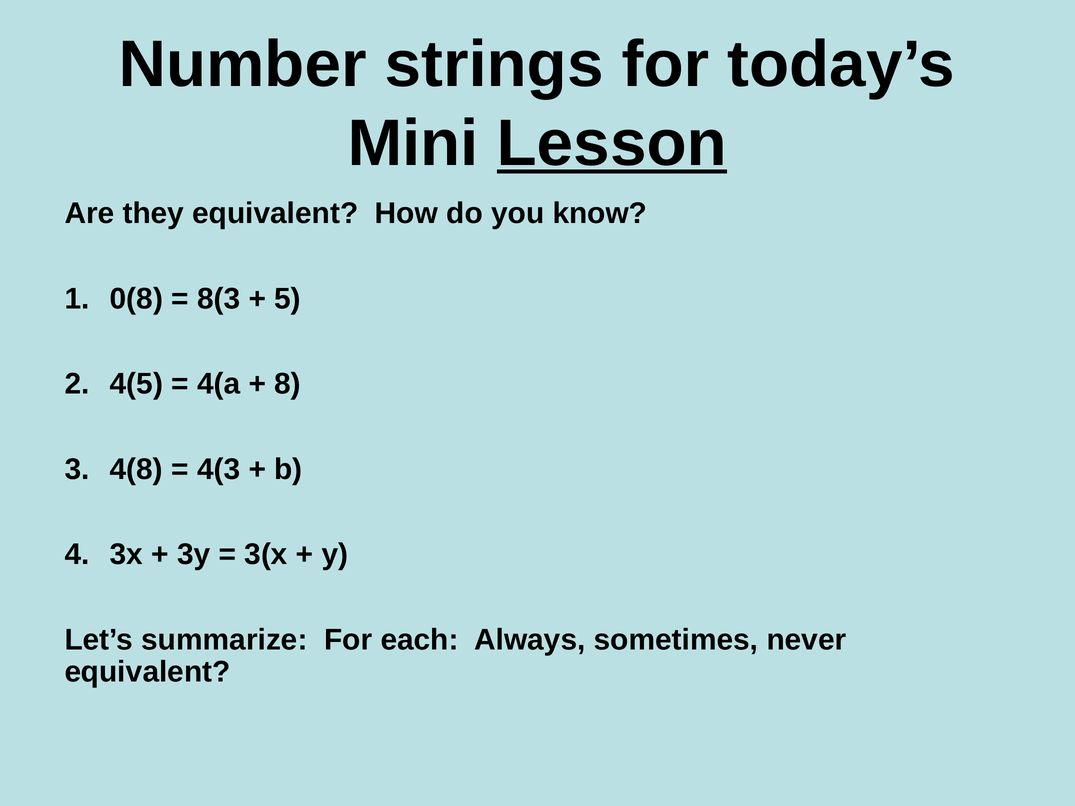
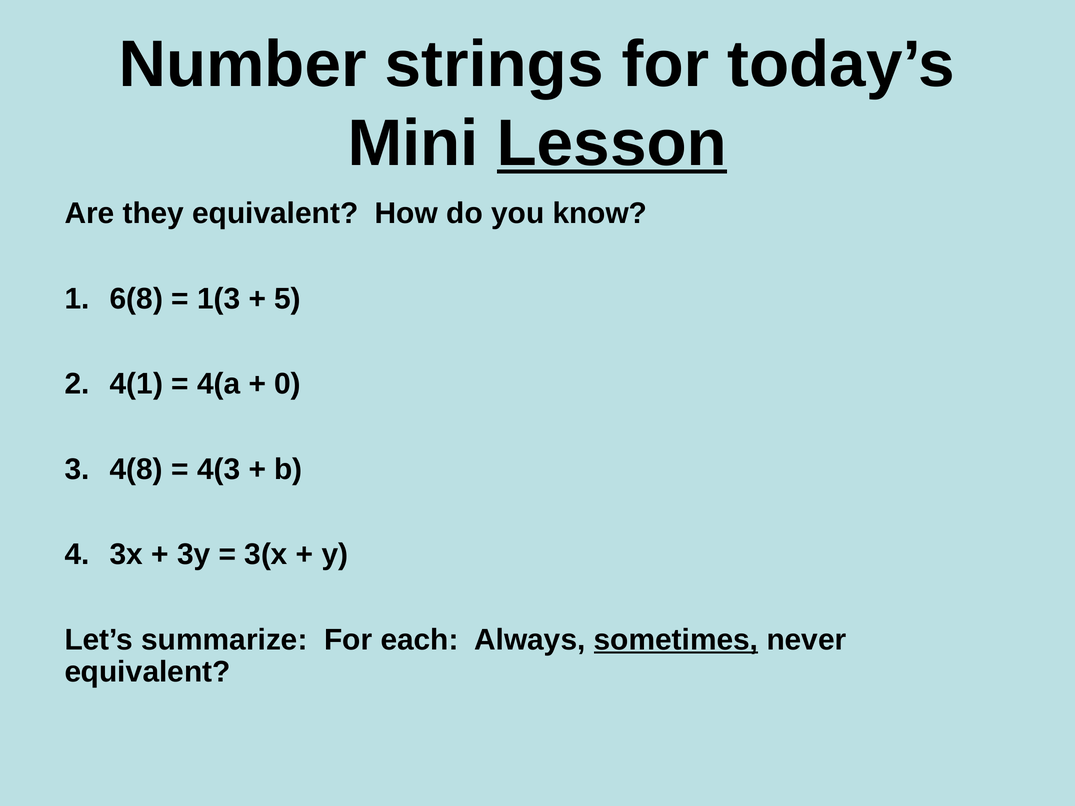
0(8: 0(8 -> 6(8
8(3: 8(3 -> 1(3
4(5: 4(5 -> 4(1
8: 8 -> 0
sometimes underline: none -> present
